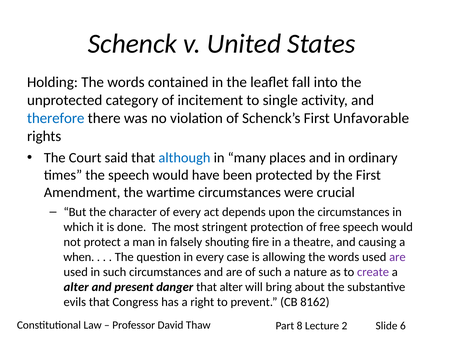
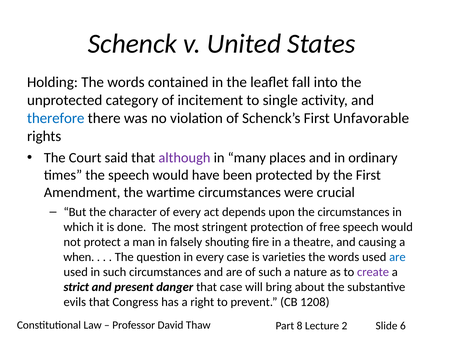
although colour: blue -> purple
allowing: allowing -> varieties
are at (397, 257) colour: purple -> blue
alter at (76, 287): alter -> strict
that alter: alter -> case
8162: 8162 -> 1208
